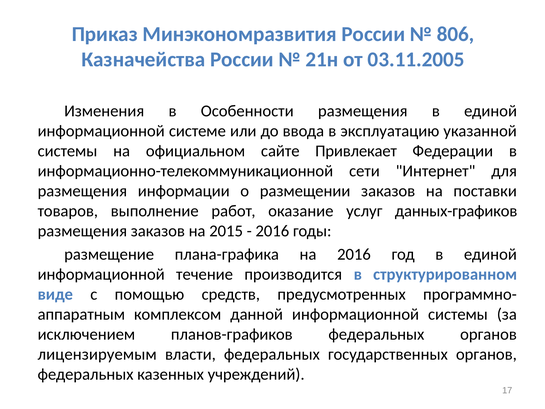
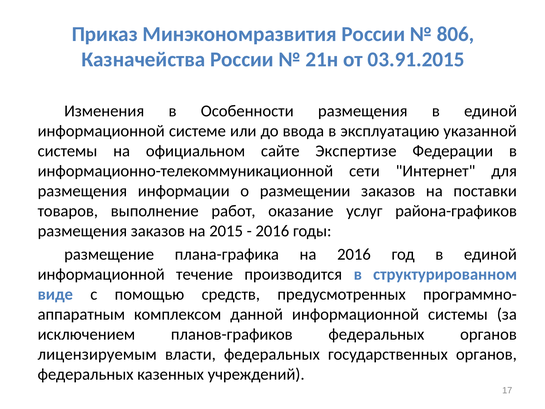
03.11.2005: 03.11.2005 -> 03.91.2015
Привлекает: Привлекает -> Экспертизе
данных-графиков: данных-графиков -> района-графиков
